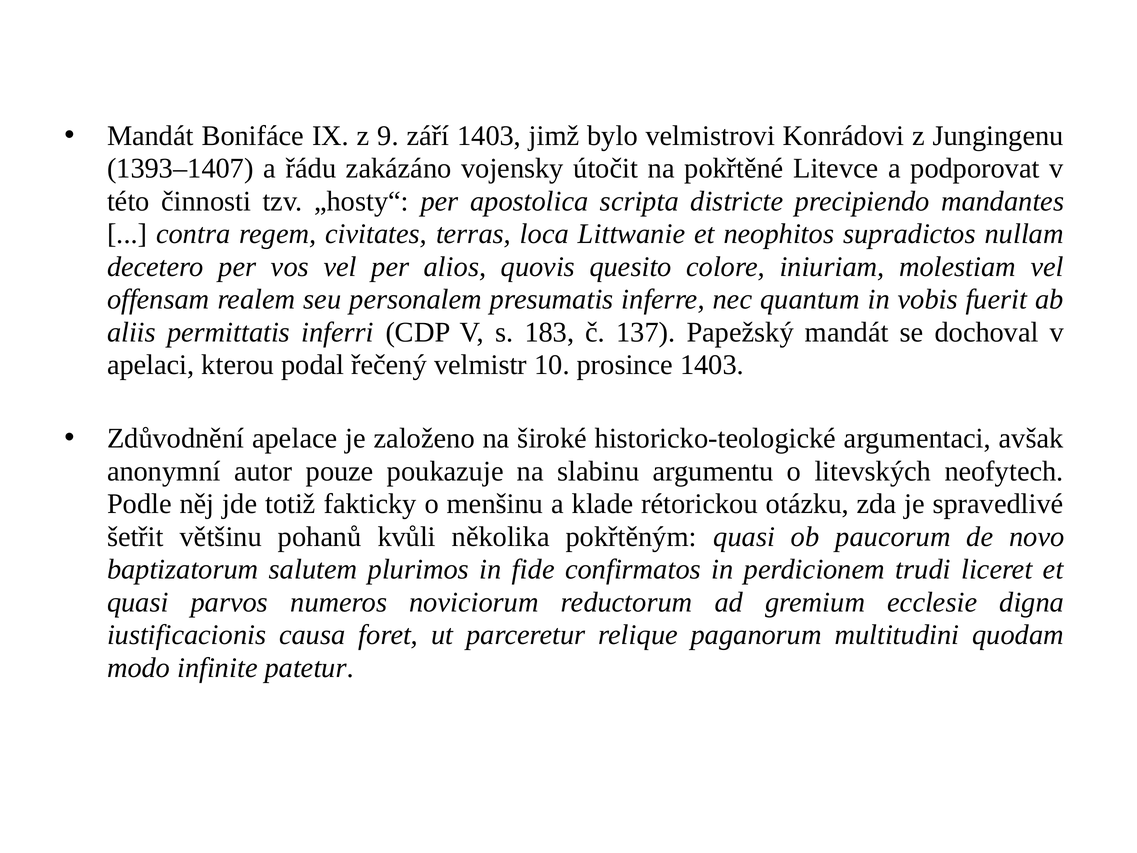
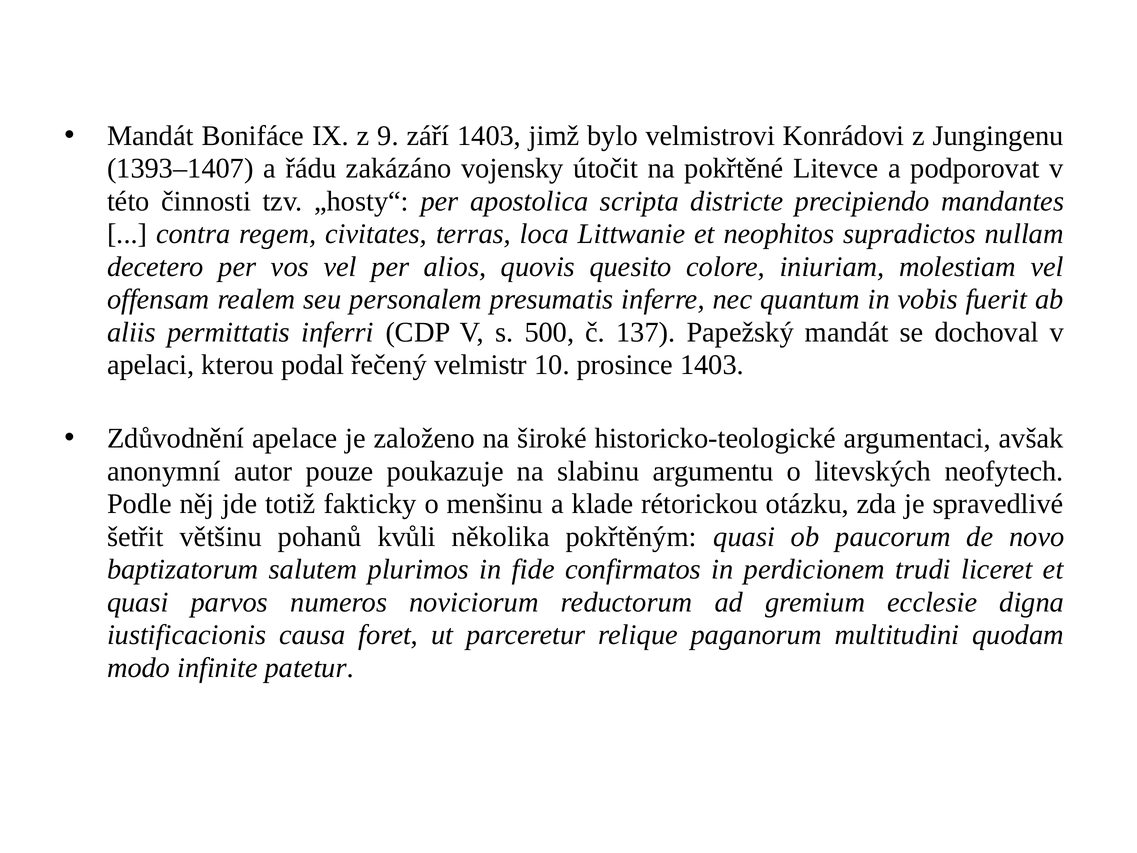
183: 183 -> 500
